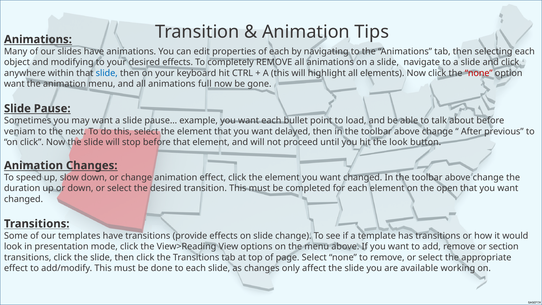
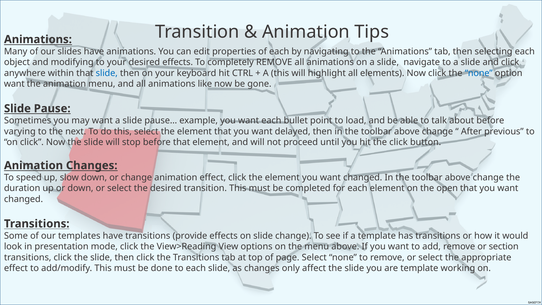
none at (479, 73) colour: red -> blue
full: full -> like
veniam: veniam -> varying
the look: look -> click
are available: available -> template
